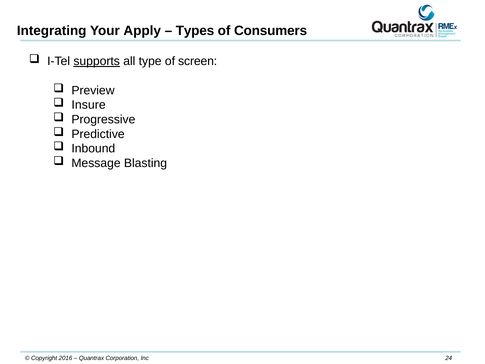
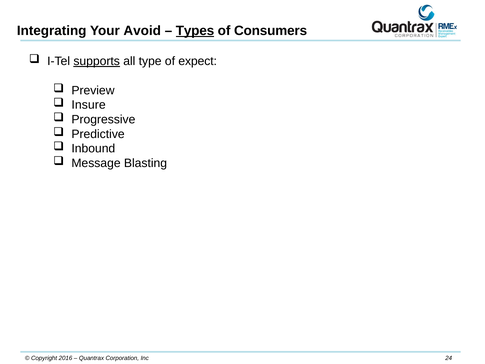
Apply: Apply -> Avoid
Types underline: none -> present
screen: screen -> expect
